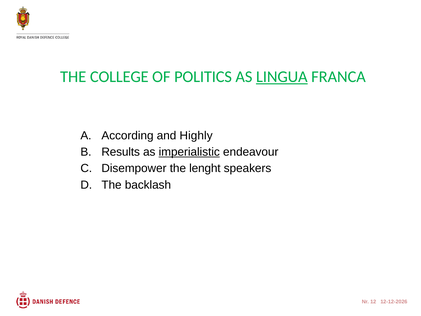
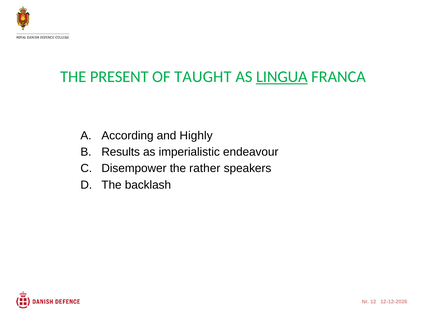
COLLEGE: COLLEGE -> PRESENT
POLITICS: POLITICS -> TAUGHT
imperialistic underline: present -> none
lenght: lenght -> rather
